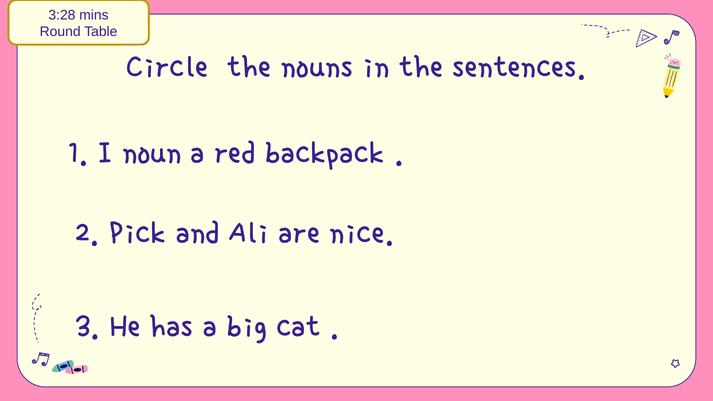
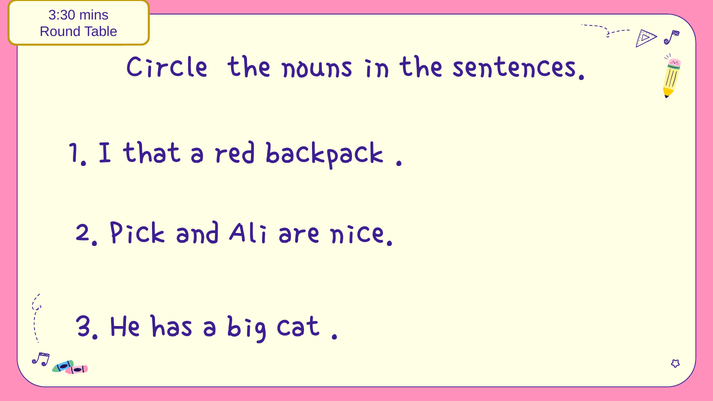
3:28: 3:28 -> 3:30
noun: noun -> that
